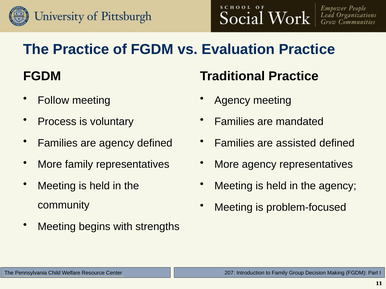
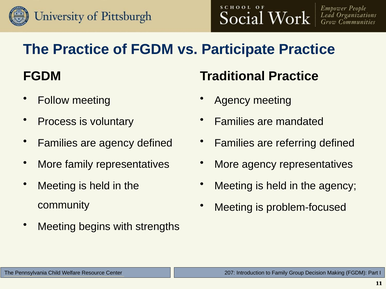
Evaluation: Evaluation -> Participate
assisted: assisted -> referring
